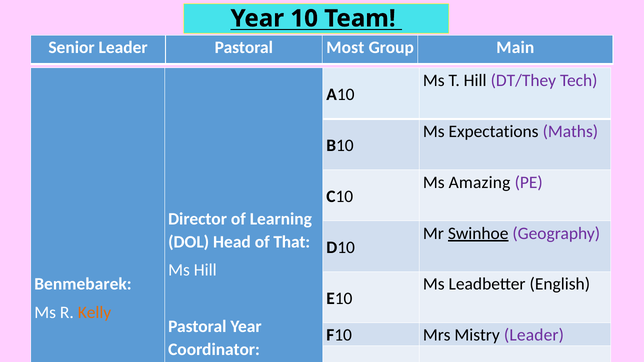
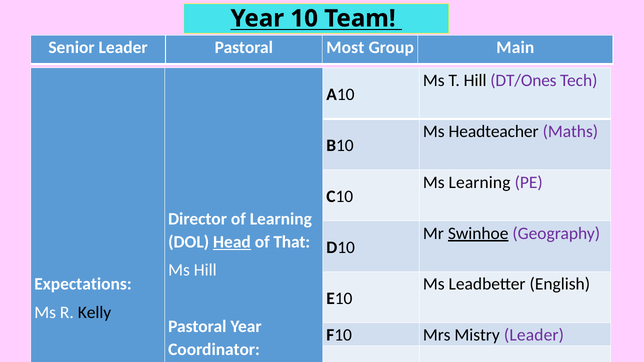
DT/They: DT/They -> DT/Ones
Expectations: Expectations -> Headteacher
Ms Amazing: Amazing -> Learning
Head underline: none -> present
Benmebarek: Benmebarek -> Expectations
Kelly colour: orange -> black
